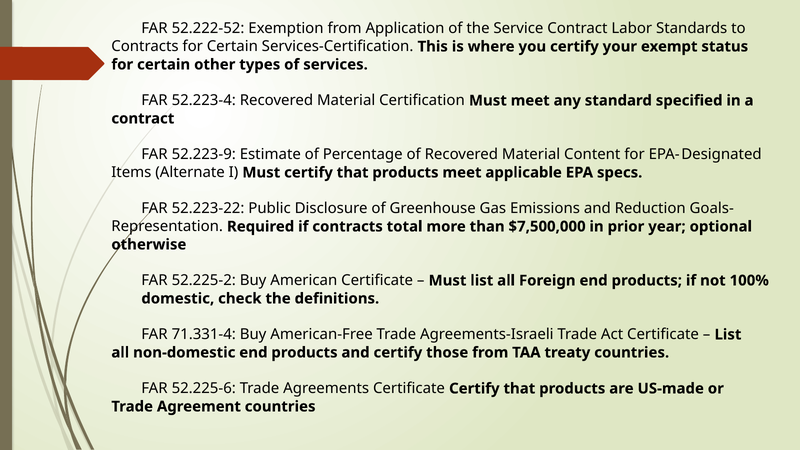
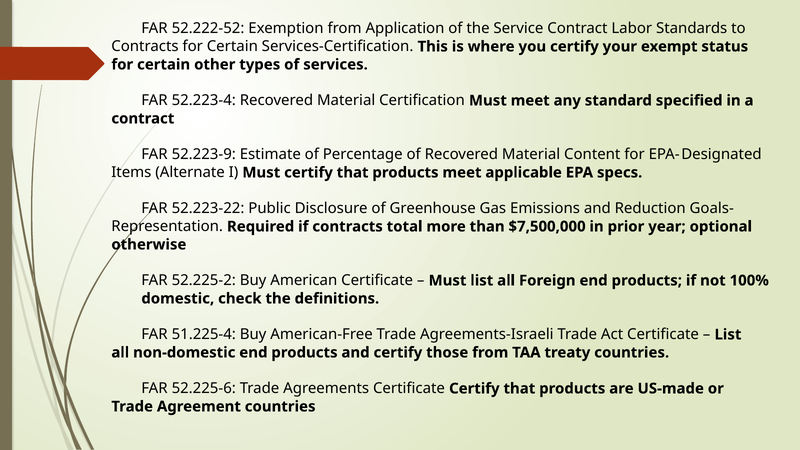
71.331-4: 71.331-4 -> 51.225-4
